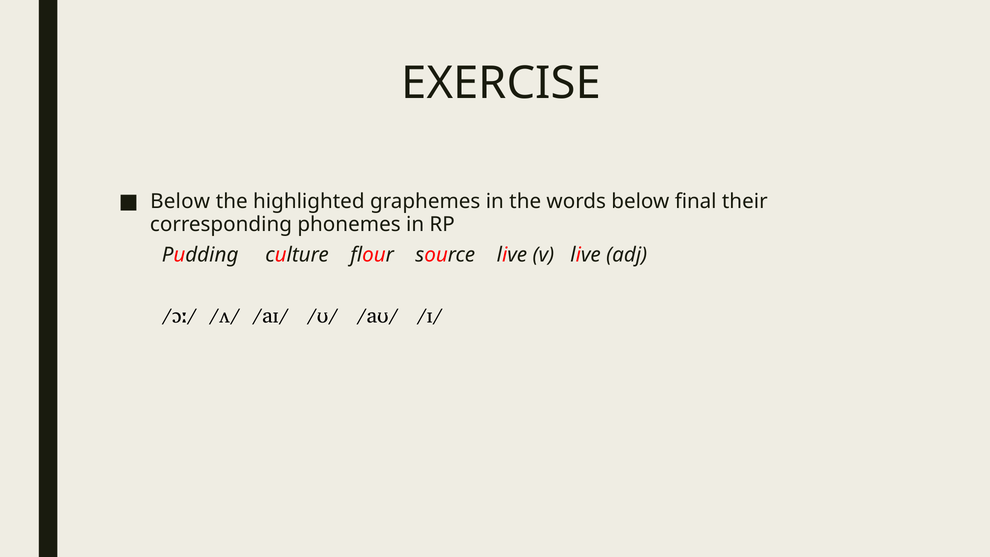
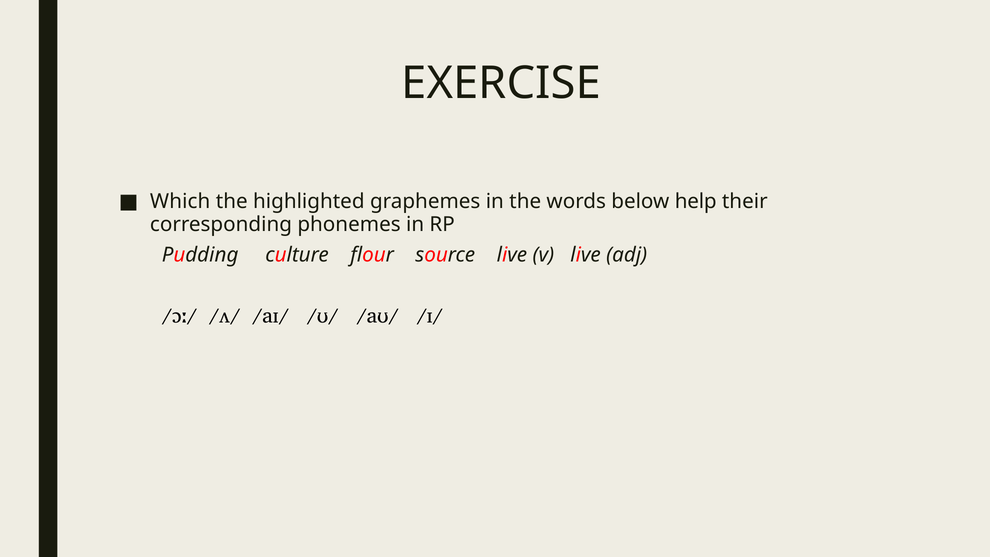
Below at (180, 201): Below -> Which
final: final -> help
